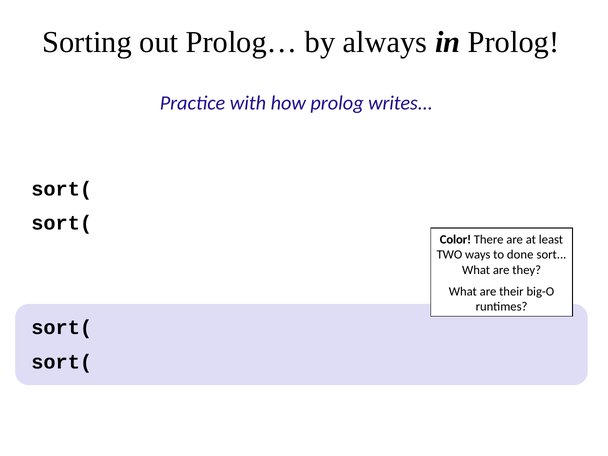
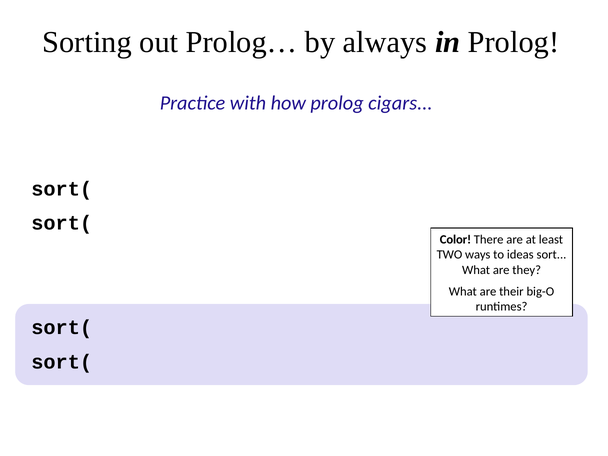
writes: writes -> cigars
done: done -> ideas
